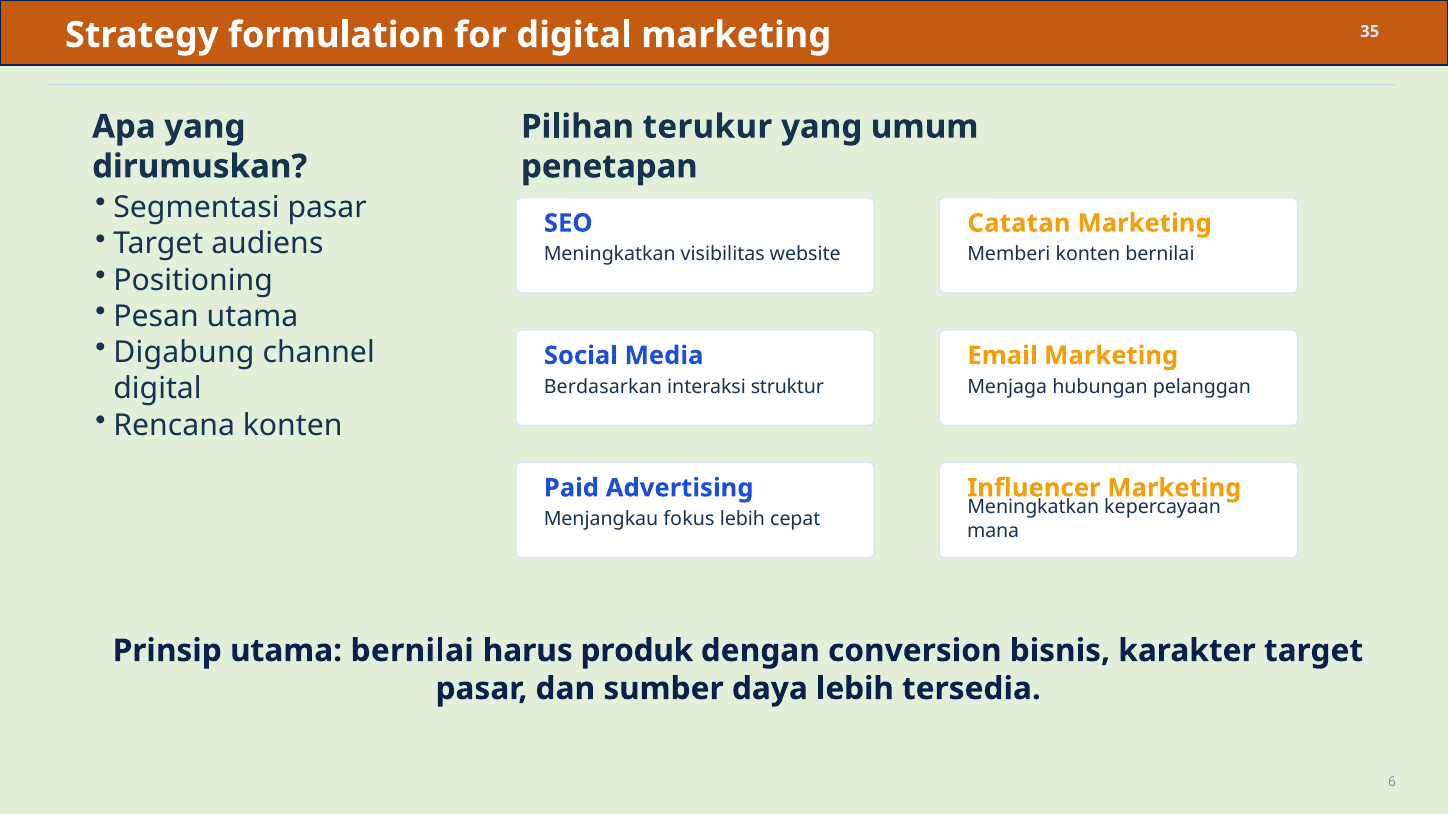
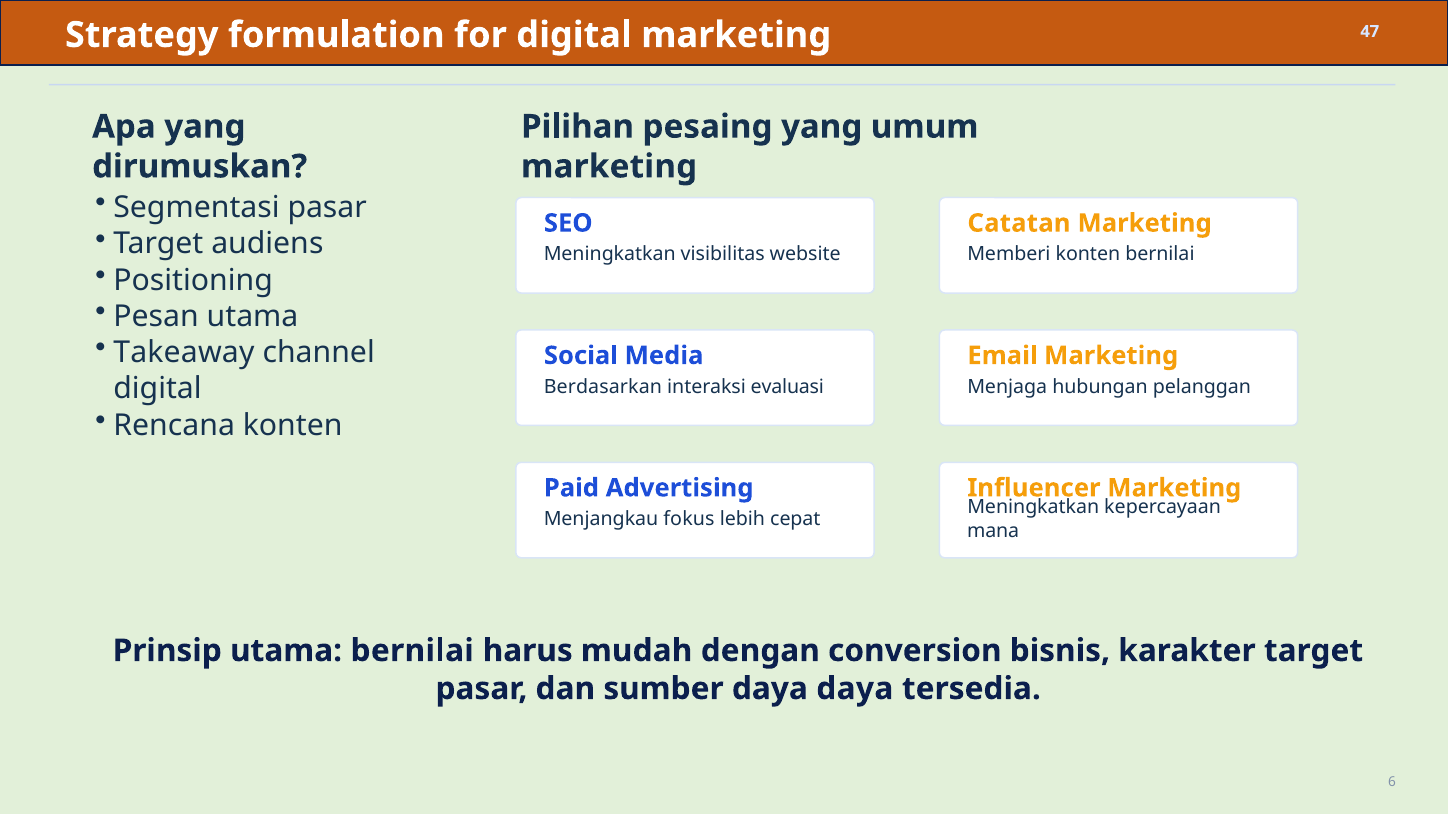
35: 35 -> 47
terukur: terukur -> pesaing
penetapan at (609, 167): penetapan -> marketing
Digabung: Digabung -> Takeaway
struktur: struktur -> evaluasi
produk: produk -> mudah
daya lebih: lebih -> daya
